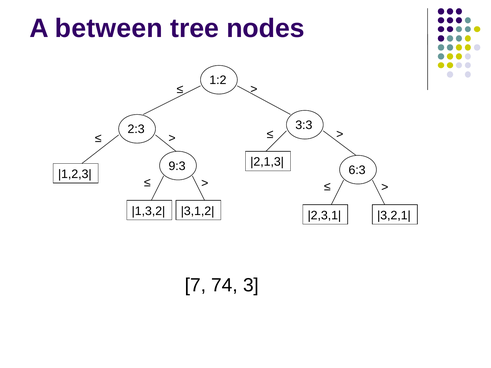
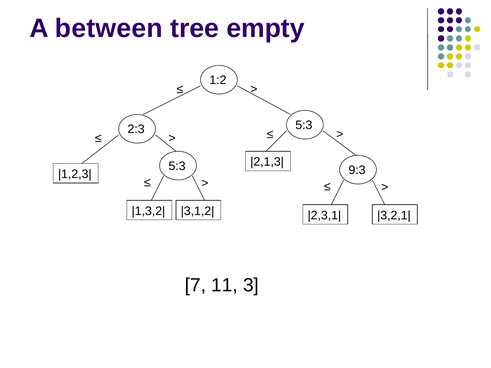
nodes: nodes -> empty
3:3 at (304, 125): 3:3 -> 5:3
9:3 at (177, 166): 9:3 -> 5:3
6:3: 6:3 -> 9:3
74: 74 -> 11
